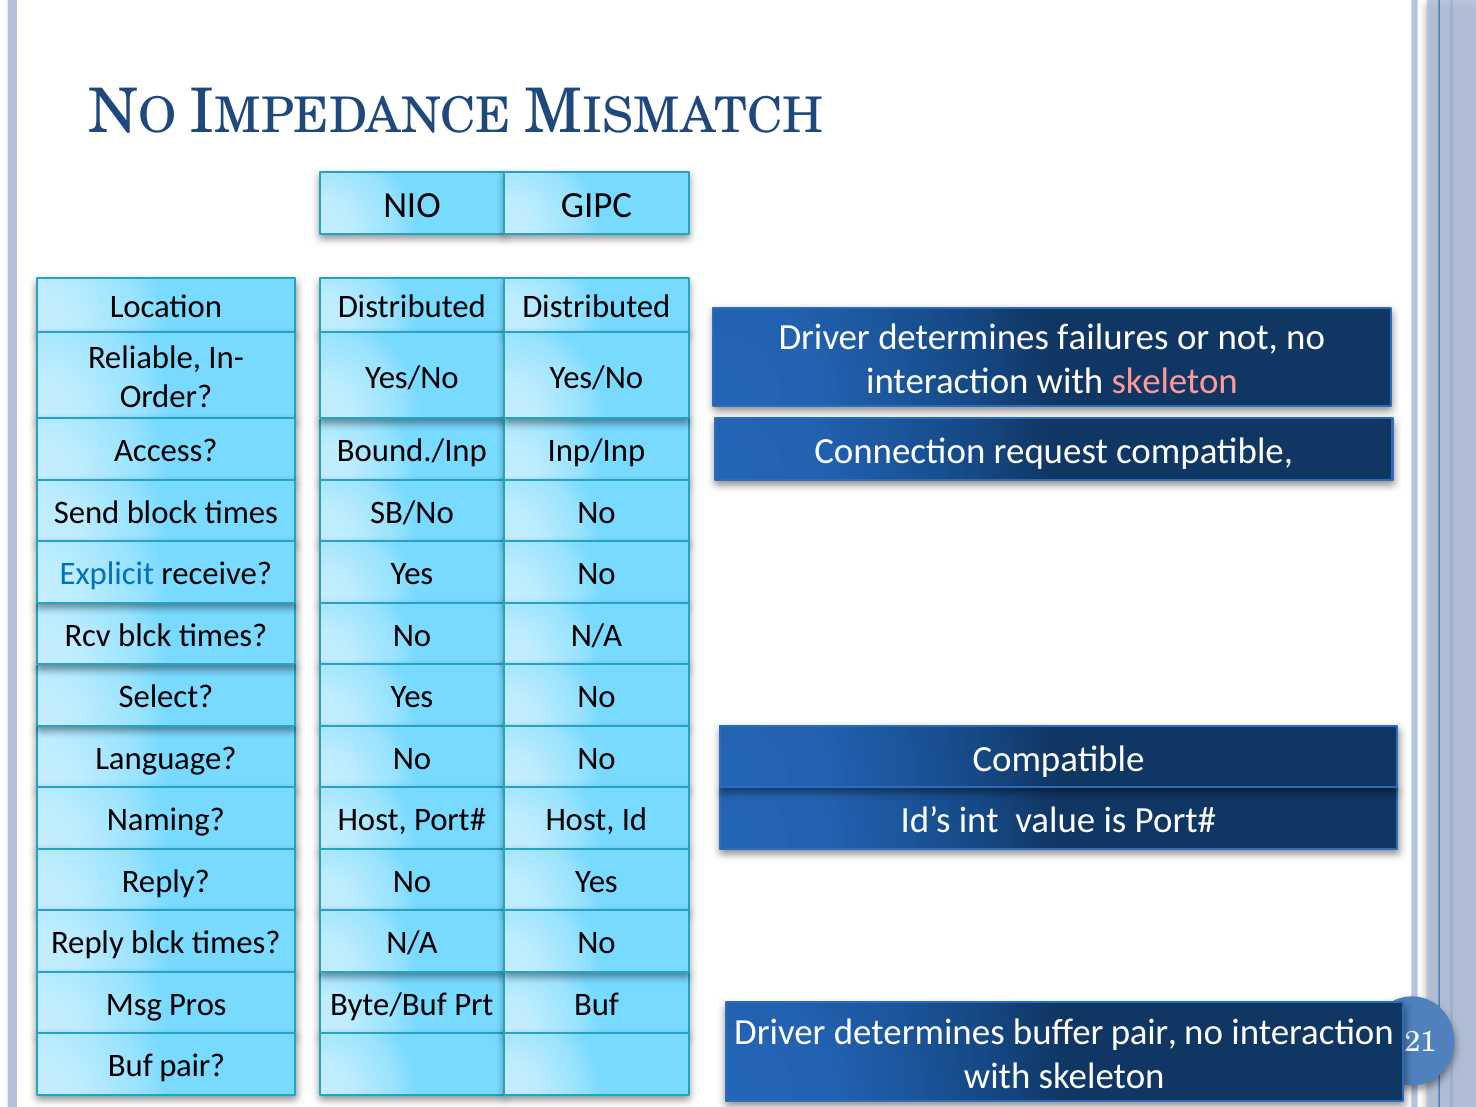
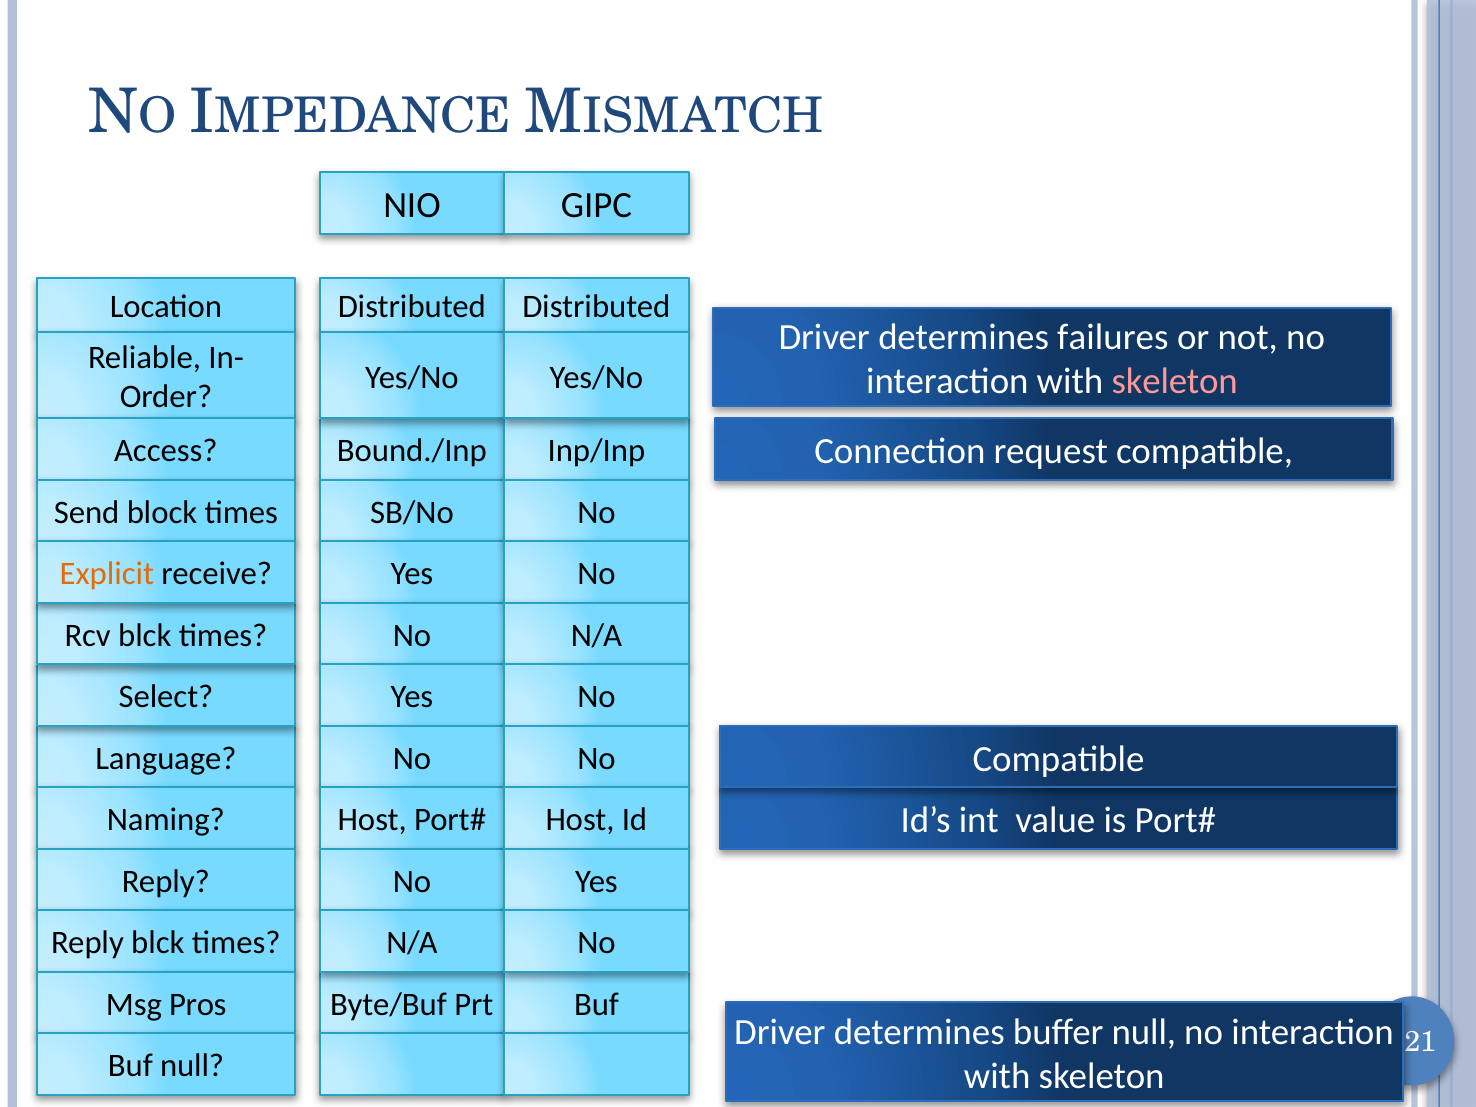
Explicit colour: blue -> orange
pair at (1144, 1032): pair -> null
Buf pair: pair -> null
